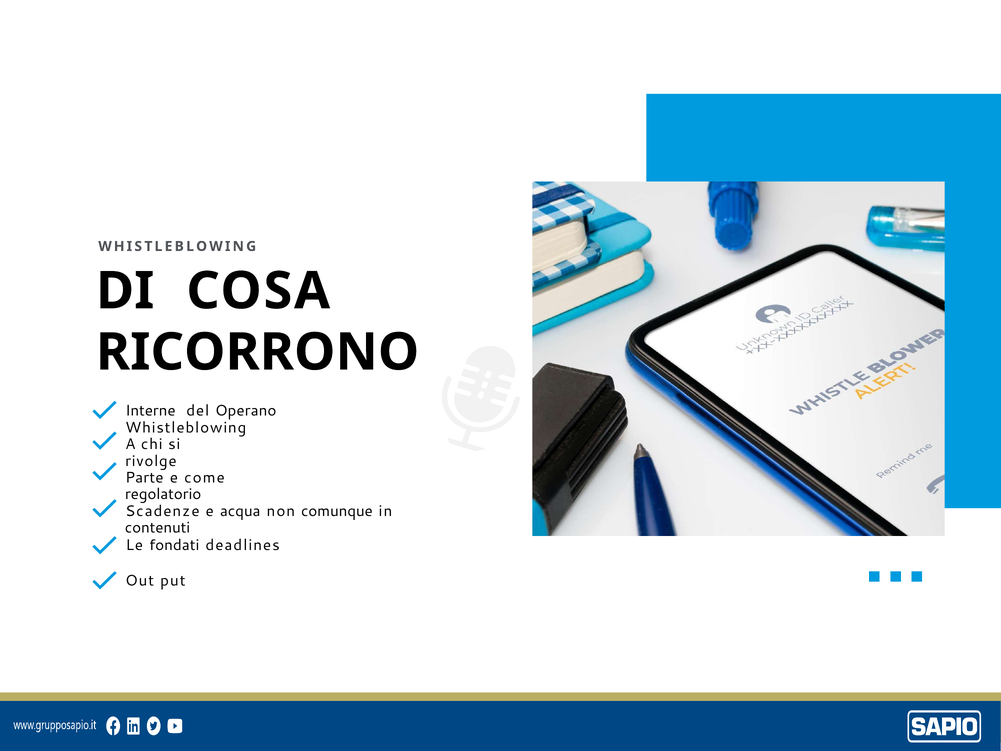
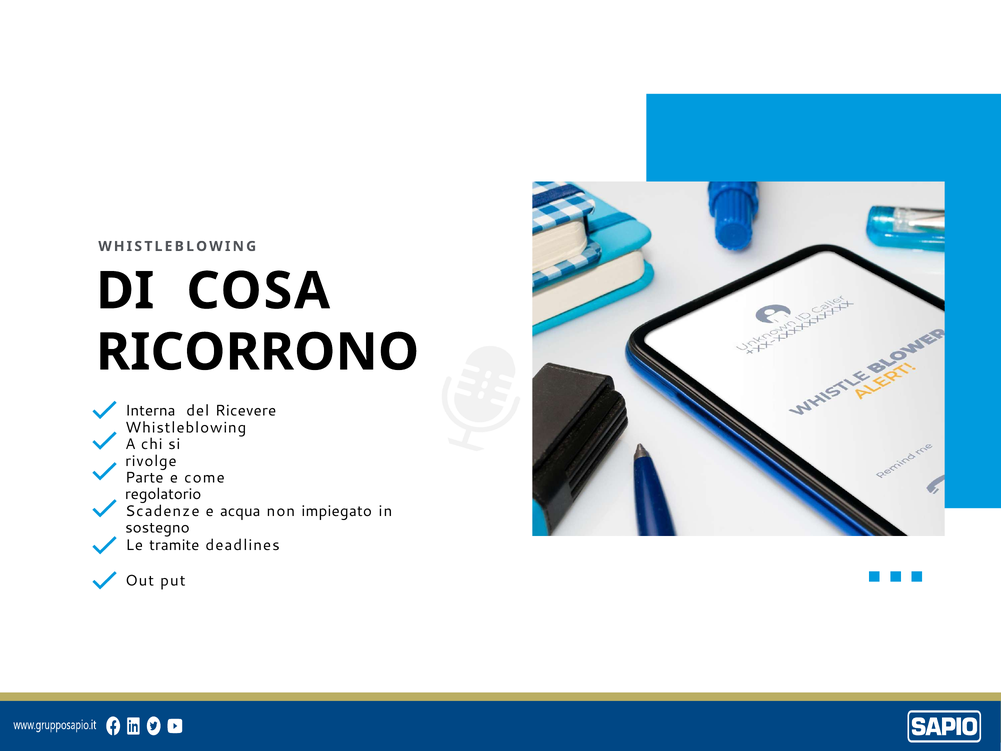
Interne: Interne -> Interna
Operano: Operano -> Ricevere
comunque: comunque -> impiegato
contenuti: contenuti -> sostegno
fondati: fondati -> tramite
